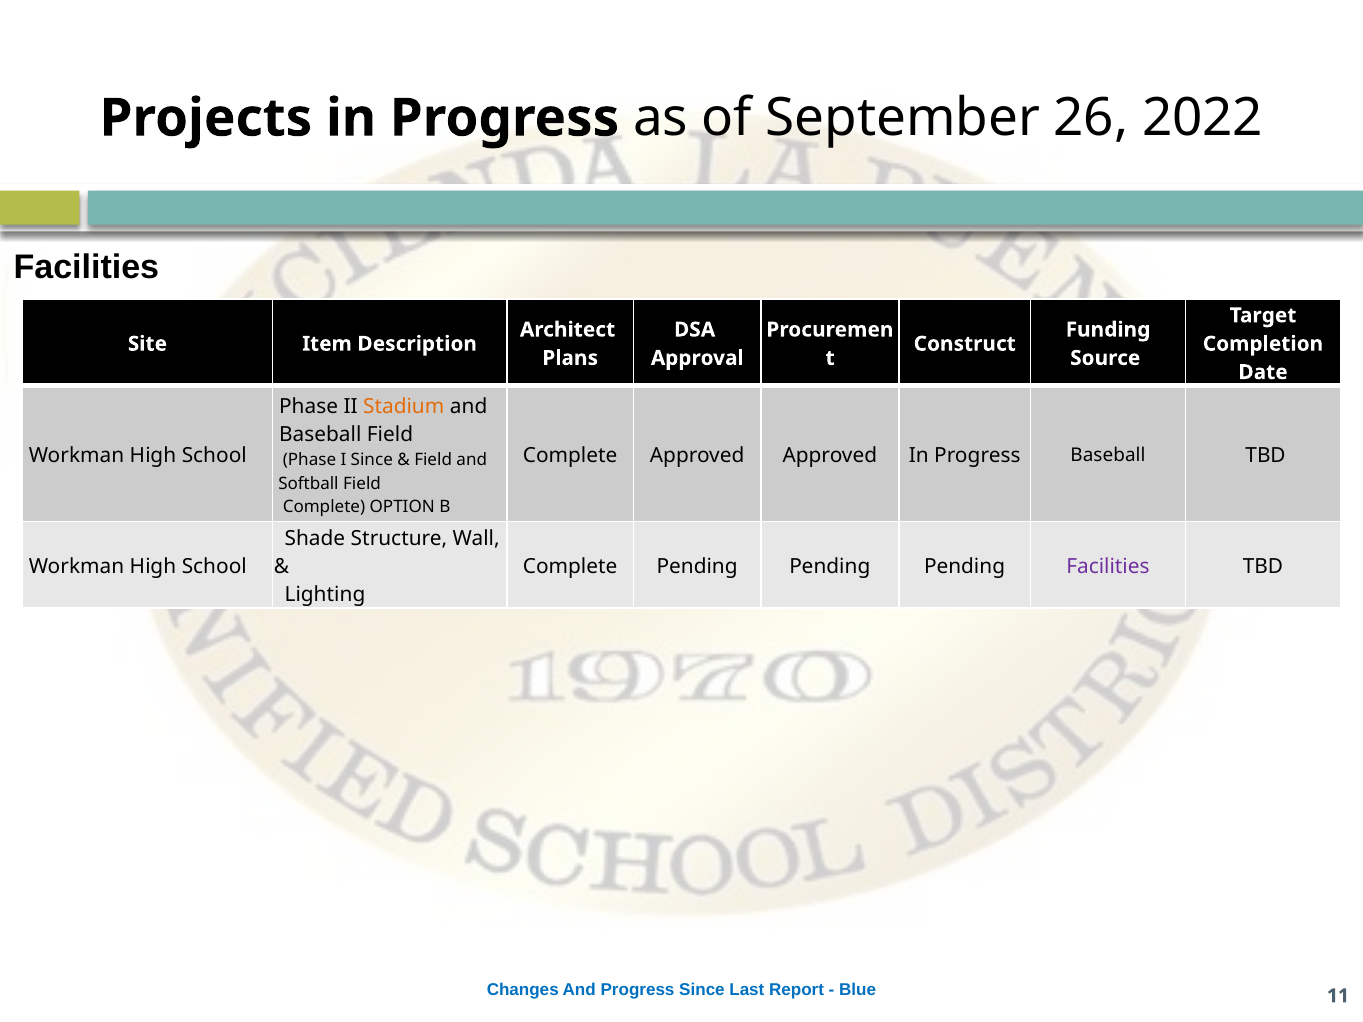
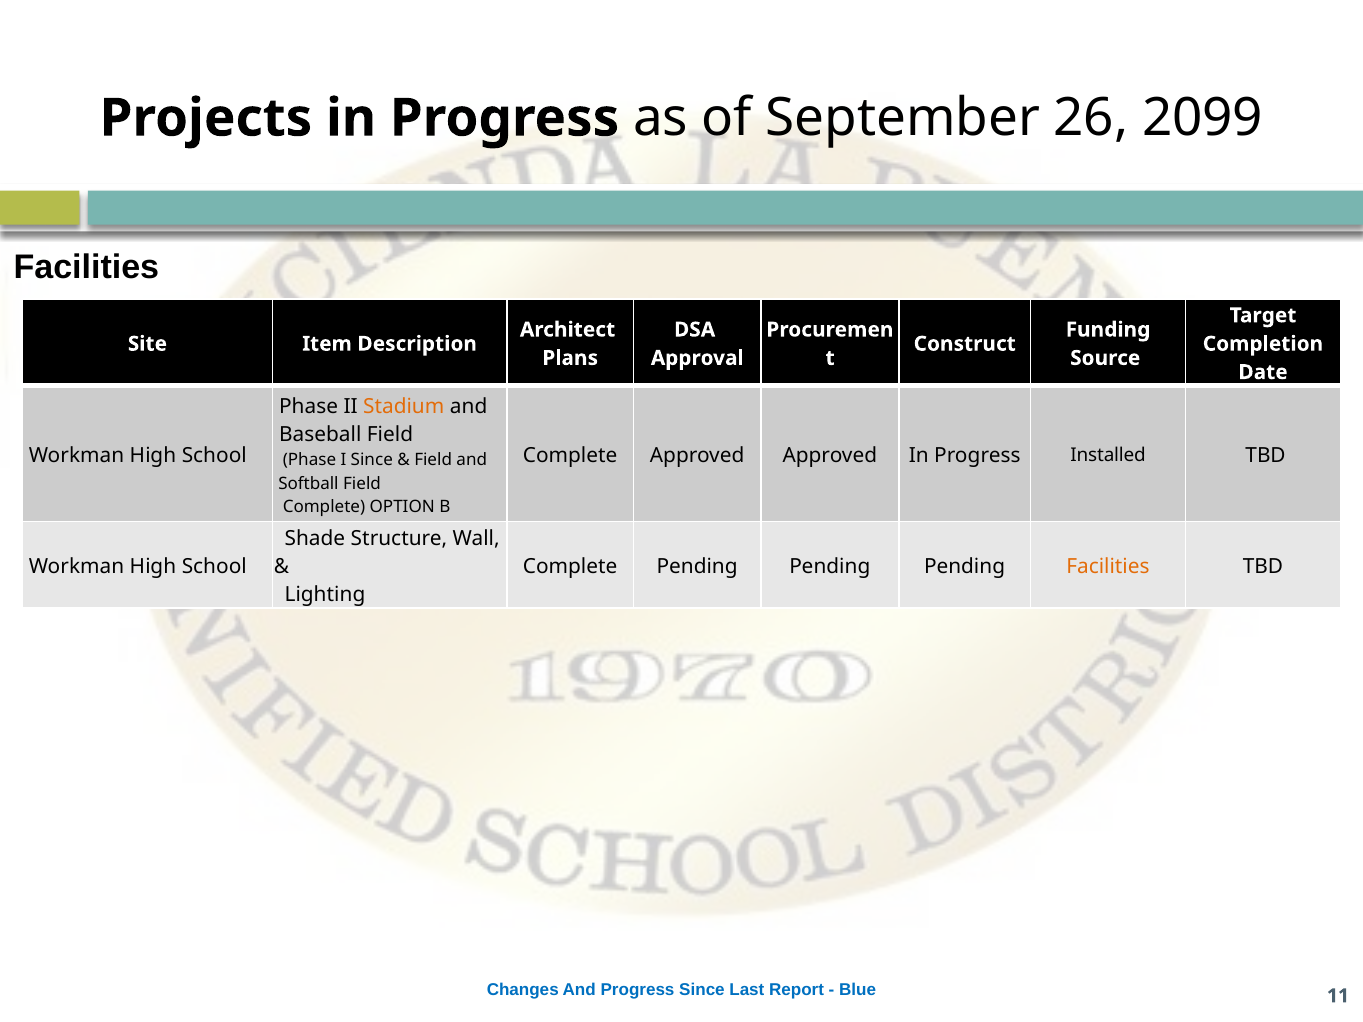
2022: 2022 -> 2099
Progress Baseball: Baseball -> Installed
Facilities at (1108, 567) colour: purple -> orange
